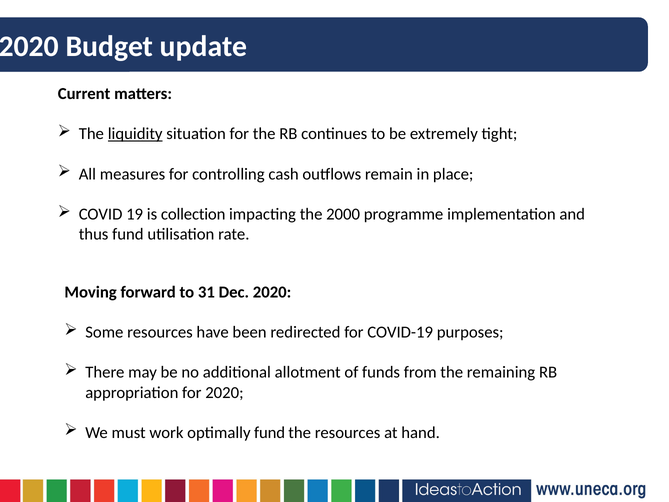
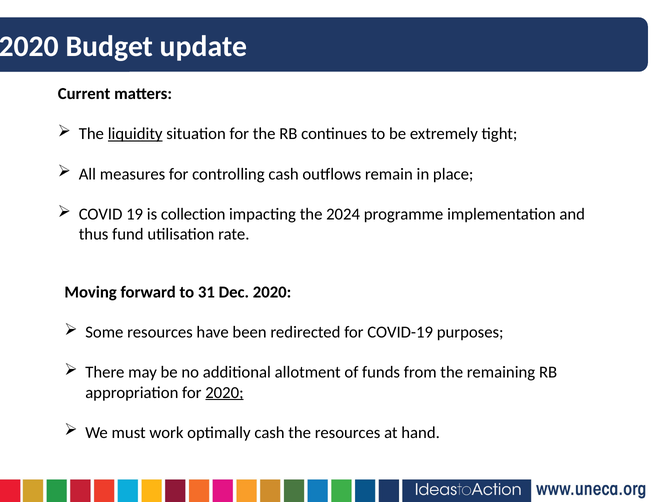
2000: 2000 -> 2024
2020 at (224, 392) underline: none -> present
optimally fund: fund -> cash
